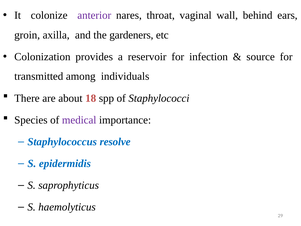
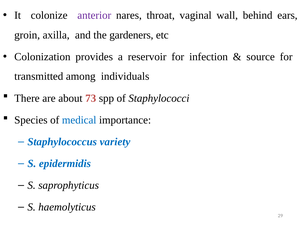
18: 18 -> 73
medical colour: purple -> blue
resolve: resolve -> variety
